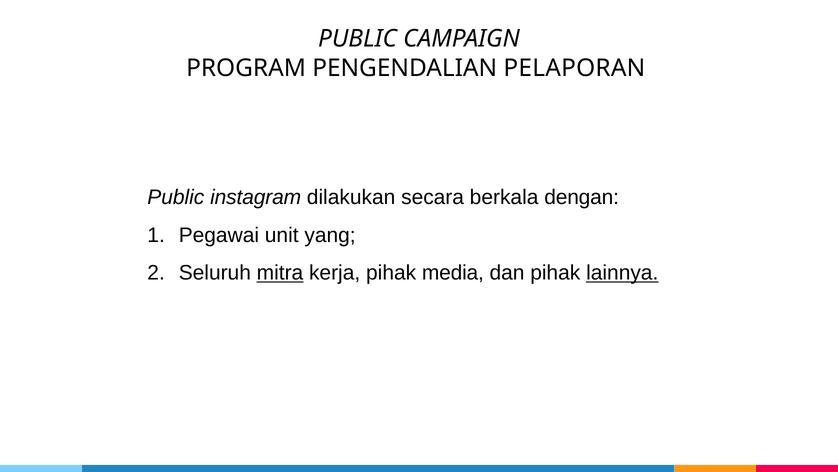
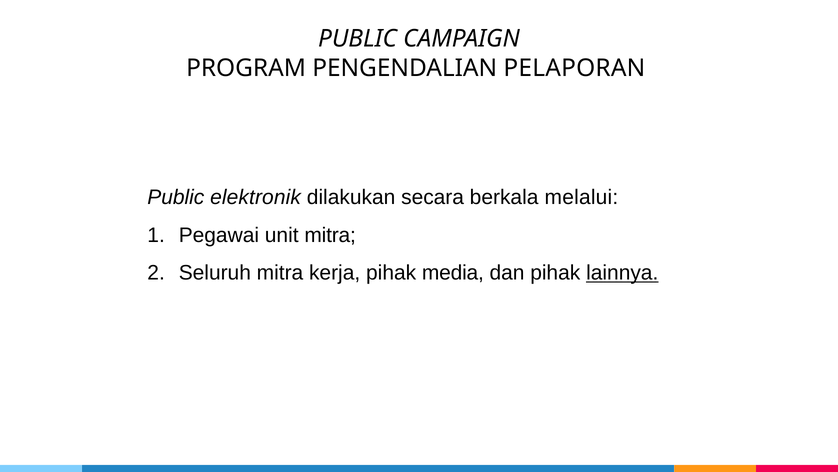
instagram: instagram -> elektronik
dengan: dengan -> melalui
unit yang: yang -> mitra
mitra at (280, 273) underline: present -> none
